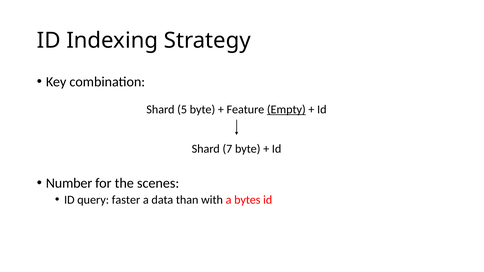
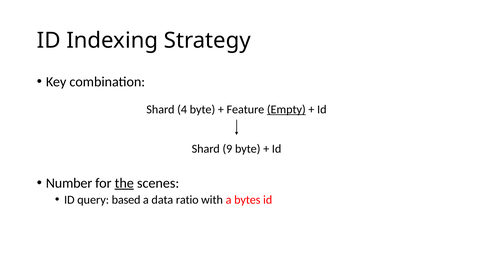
5: 5 -> 4
7: 7 -> 9
the underline: none -> present
faster: faster -> based
than: than -> ratio
